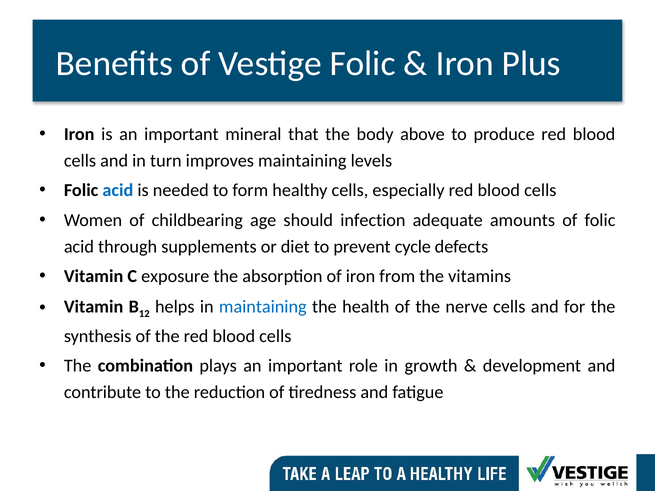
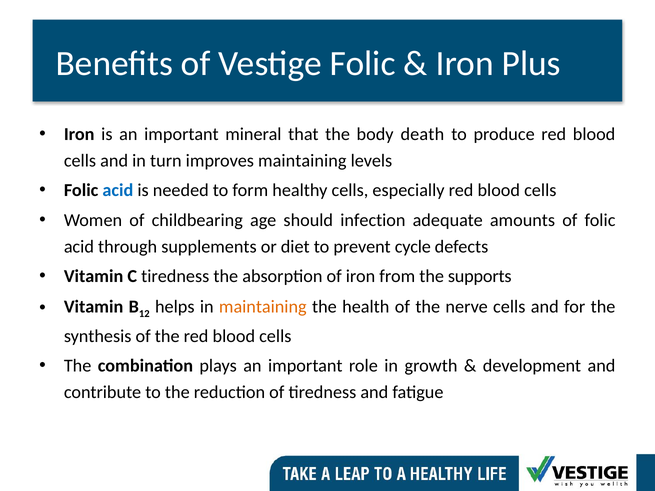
above: above -> death
C exposure: exposure -> tiredness
vitamins: vitamins -> supports
maintaining at (263, 307) colour: blue -> orange
